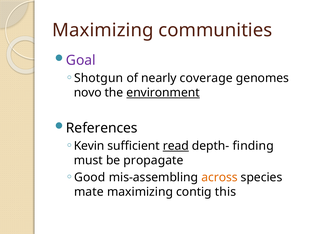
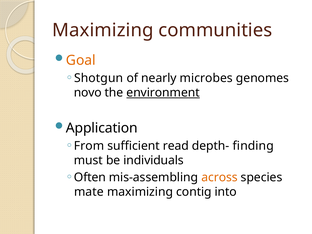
Goal colour: purple -> orange
coverage: coverage -> microbes
References: References -> Application
Kevin: Kevin -> From
read underline: present -> none
propagate: propagate -> individuals
Good: Good -> Often
this: this -> into
